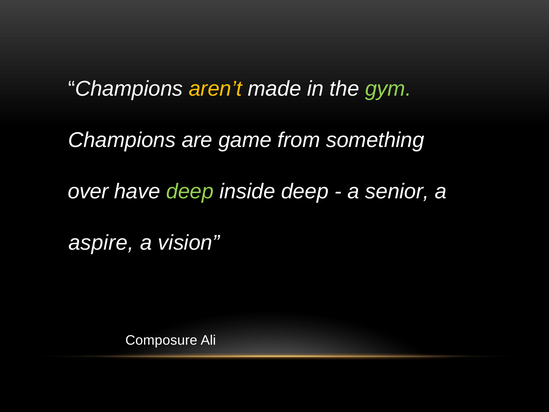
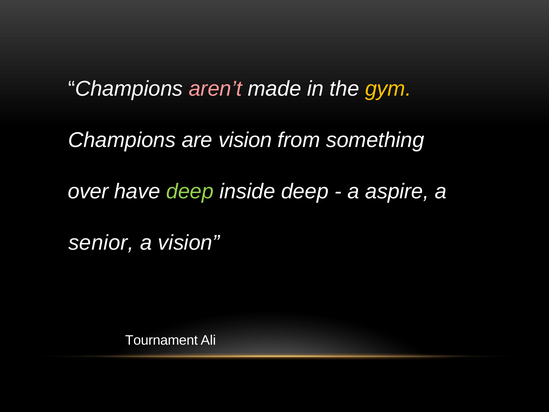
aren’t colour: yellow -> pink
gym colour: light green -> yellow
are game: game -> vision
senior: senior -> aspire
aspire: aspire -> senior
Composure: Composure -> Tournament
